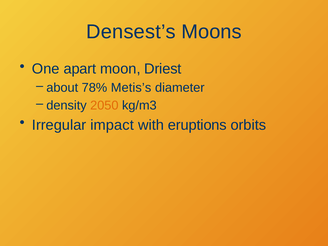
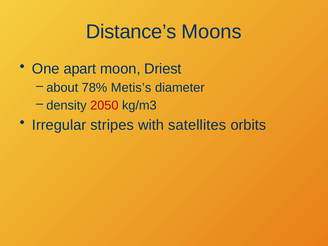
Densest’s: Densest’s -> Distance’s
2050 colour: orange -> red
impact: impact -> stripes
eruptions: eruptions -> satellites
